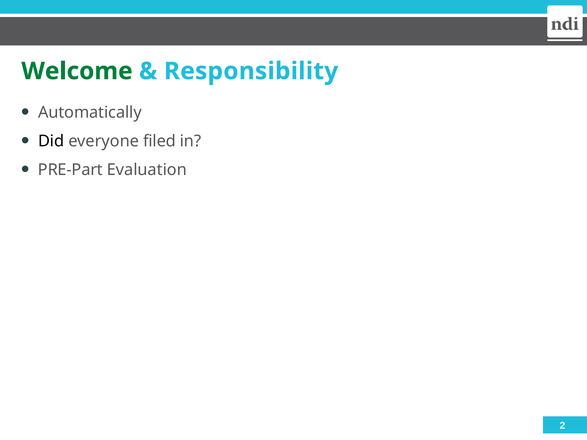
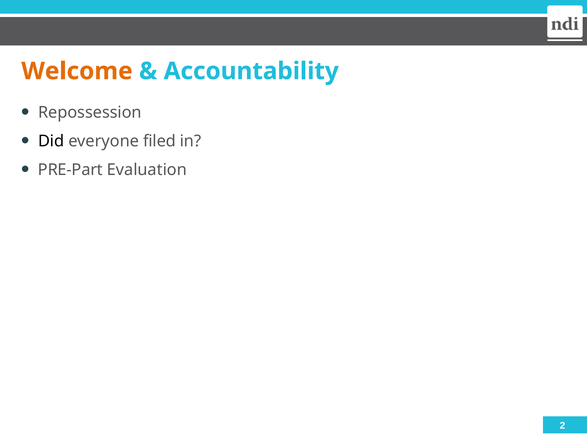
Welcome colour: green -> orange
Responsibility: Responsibility -> Accountability
Automatically: Automatically -> Repossession
